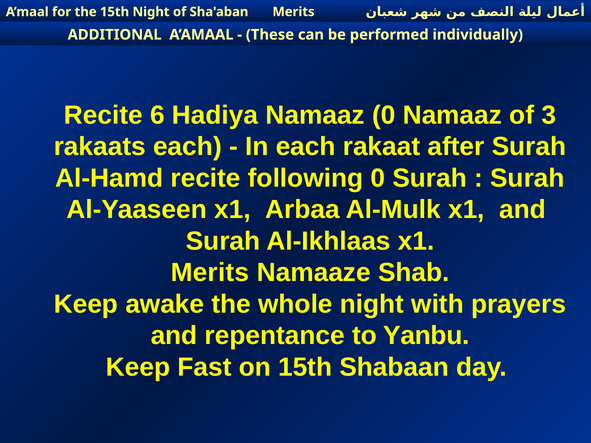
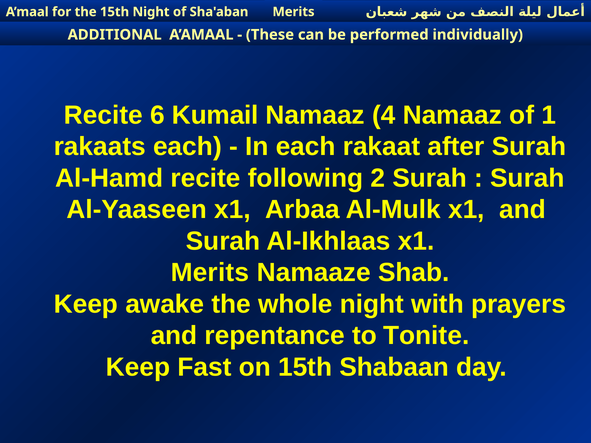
Hadiya: Hadiya -> Kumail
Namaaz 0: 0 -> 4
3: 3 -> 1
following 0: 0 -> 2
Yanbu: Yanbu -> Tonite
